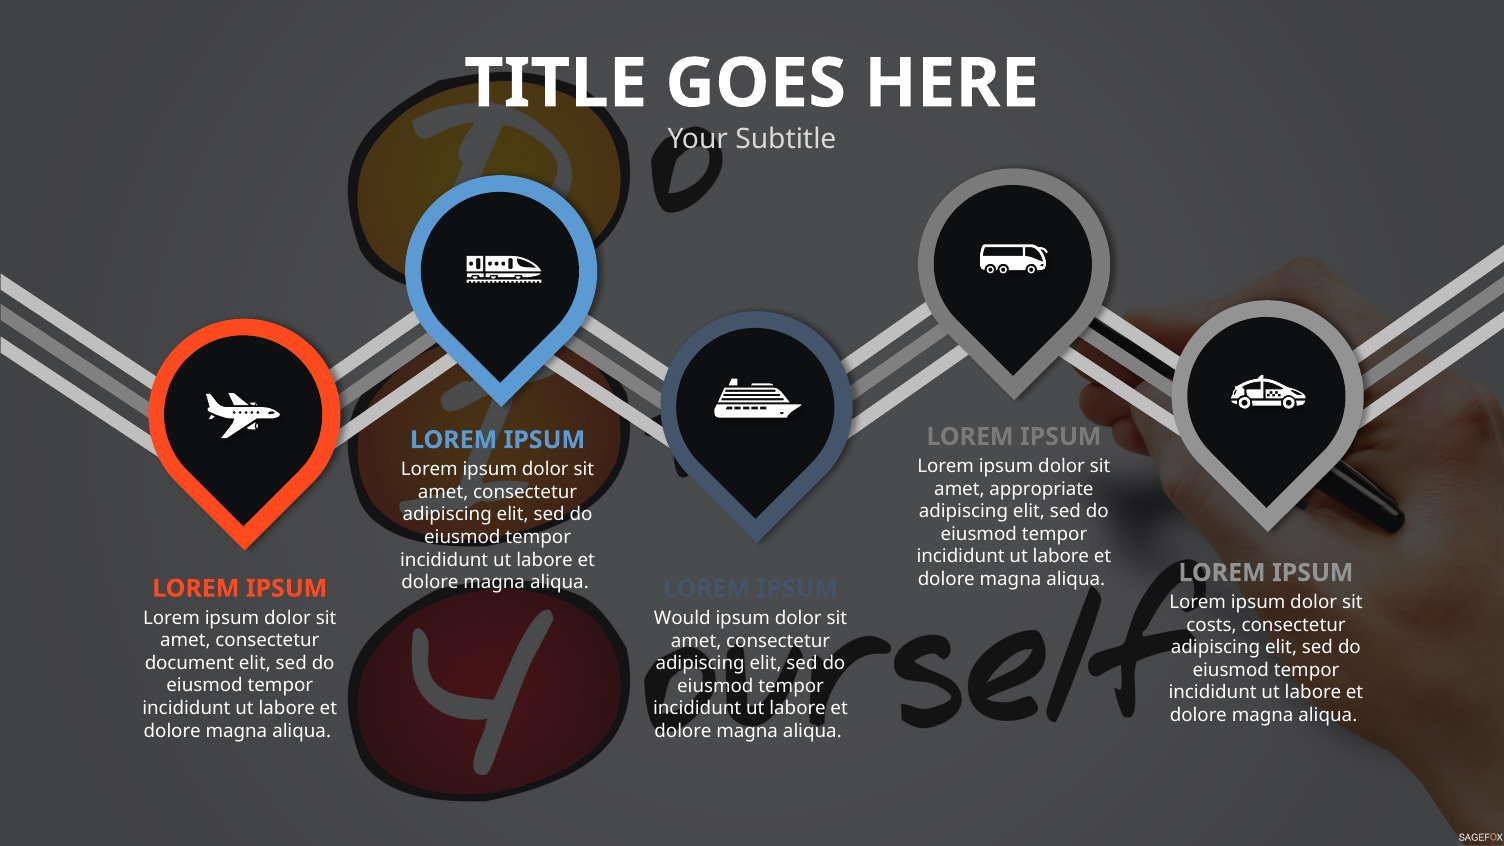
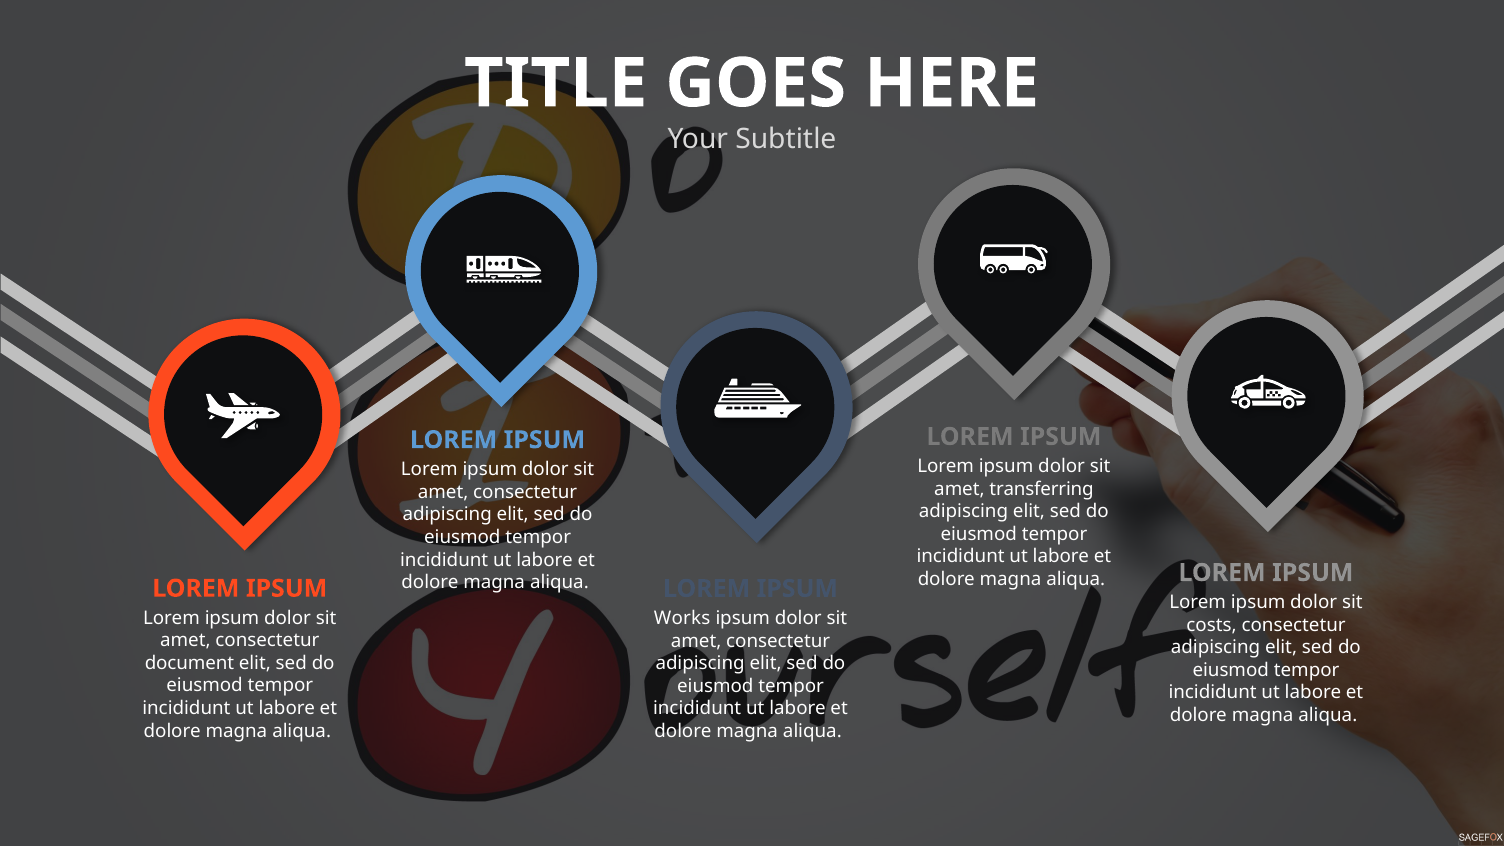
appropriate: appropriate -> transferring
Would: Would -> Works
